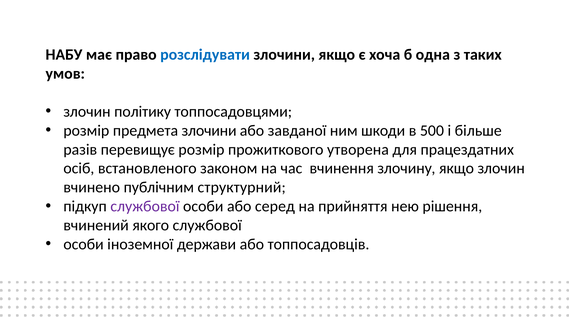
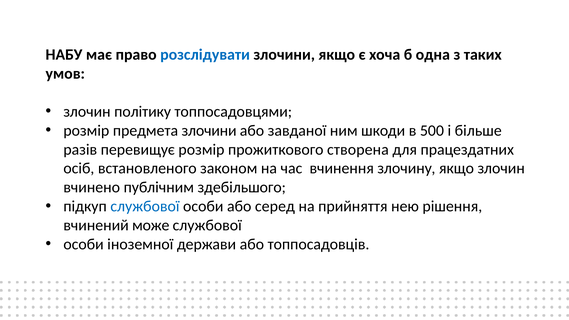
утворена: утворена -> створена
структурний: структурний -> здебільшого
службової at (145, 206) colour: purple -> blue
якого: якого -> може
